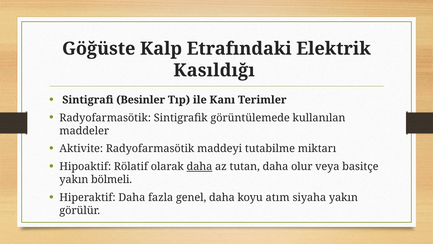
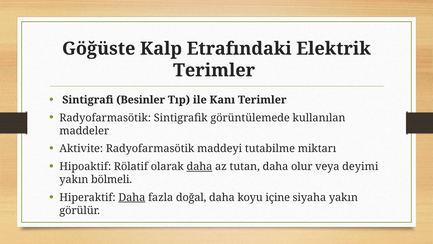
Kasıldığı at (214, 70): Kasıldığı -> Terimler
basitçe: basitçe -> deyimi
Daha at (132, 197) underline: none -> present
genel: genel -> doğal
atım: atım -> içine
